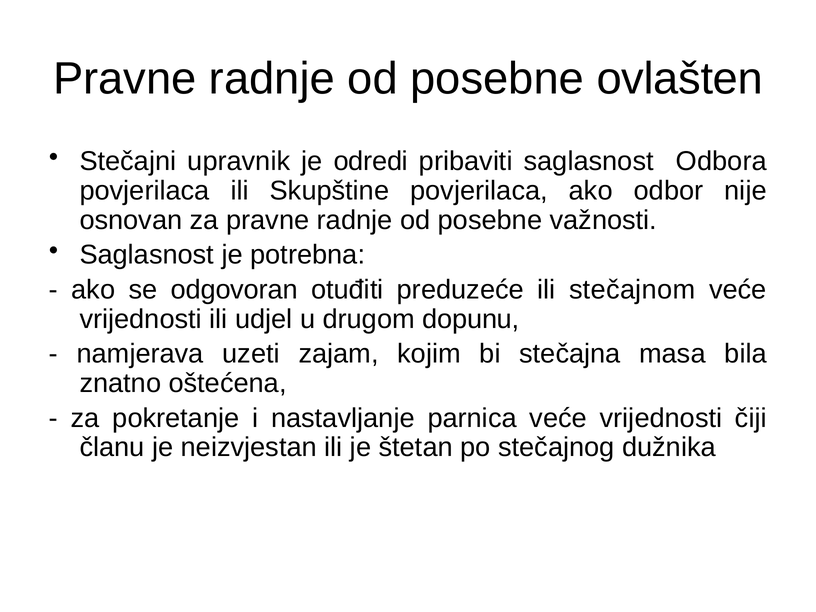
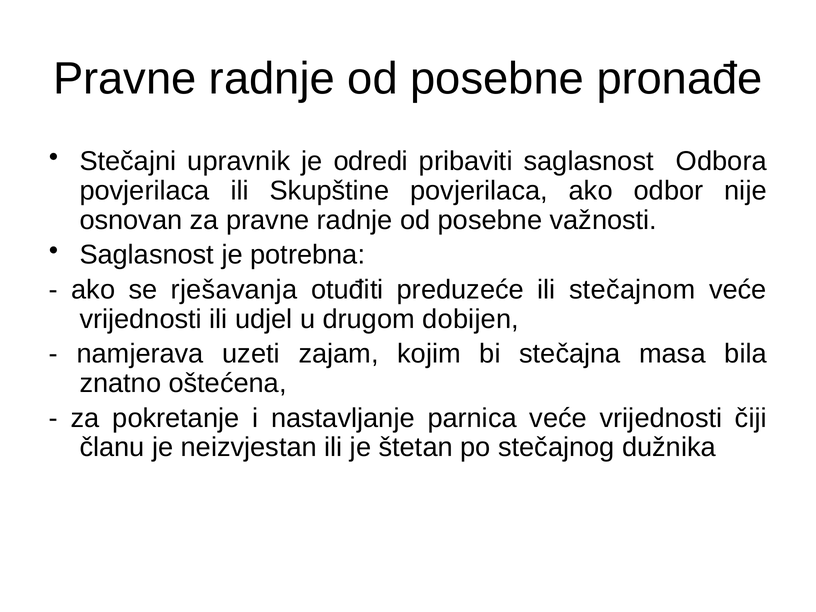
ovlašten: ovlašten -> pronađe
odgovoran: odgovoran -> rješavanja
dopunu: dopunu -> dobijen
